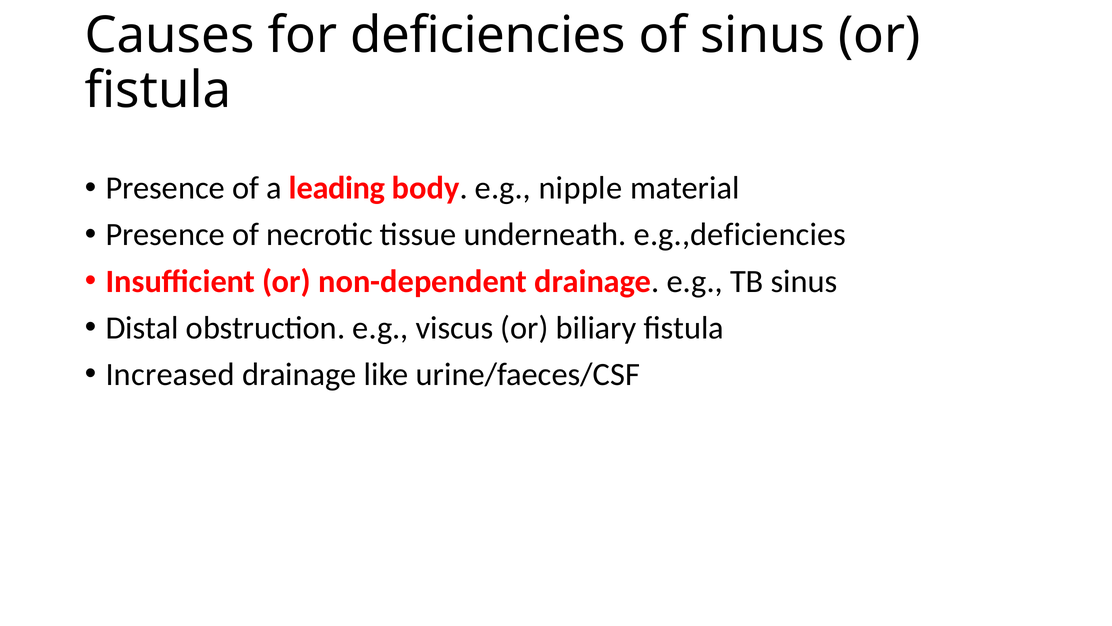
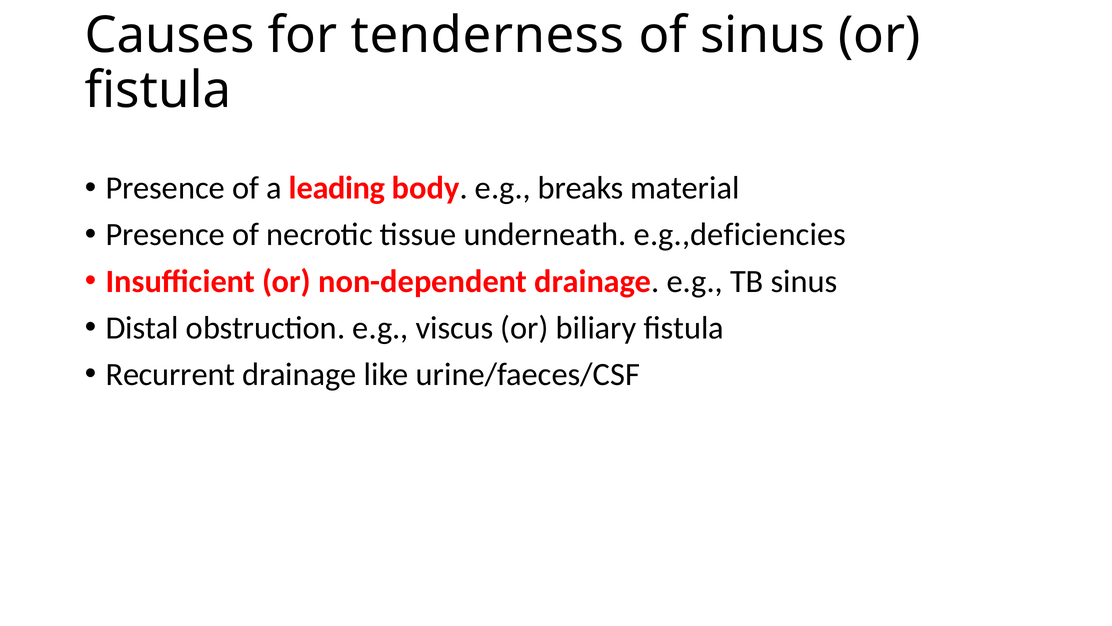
deficiencies: deficiencies -> tenderness
nipple: nipple -> breaks
Increased: Increased -> Recurrent
